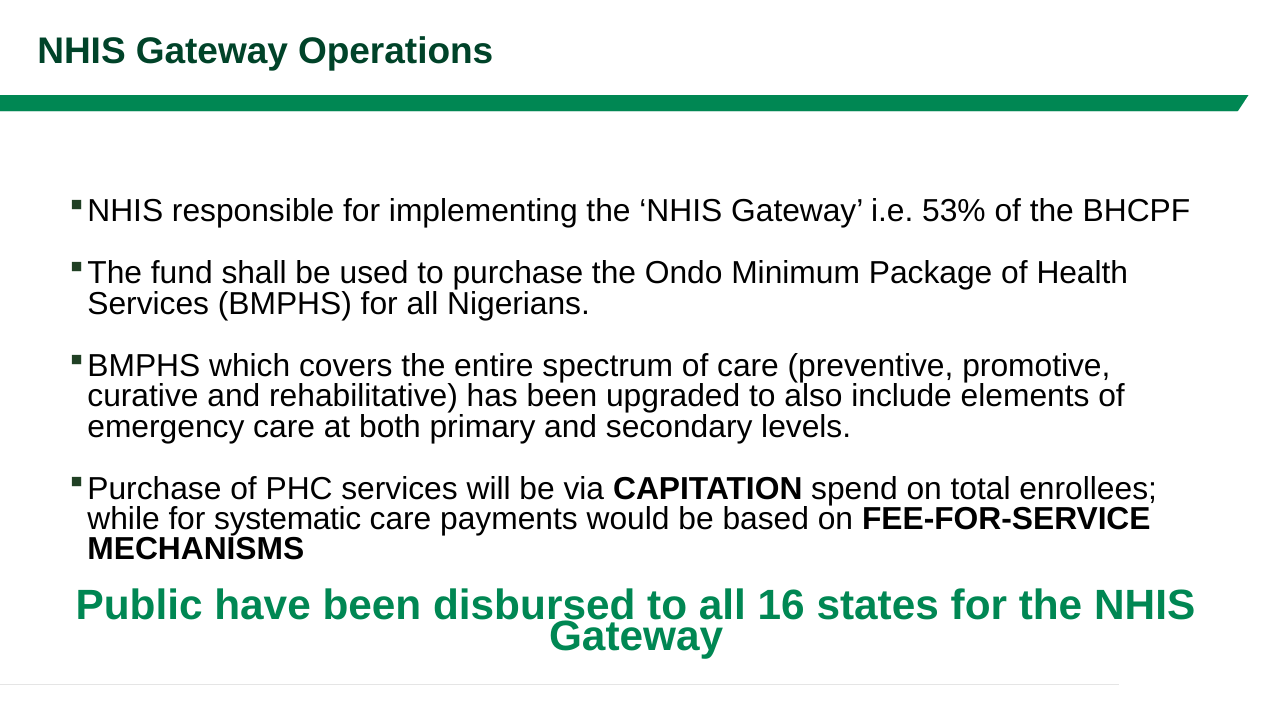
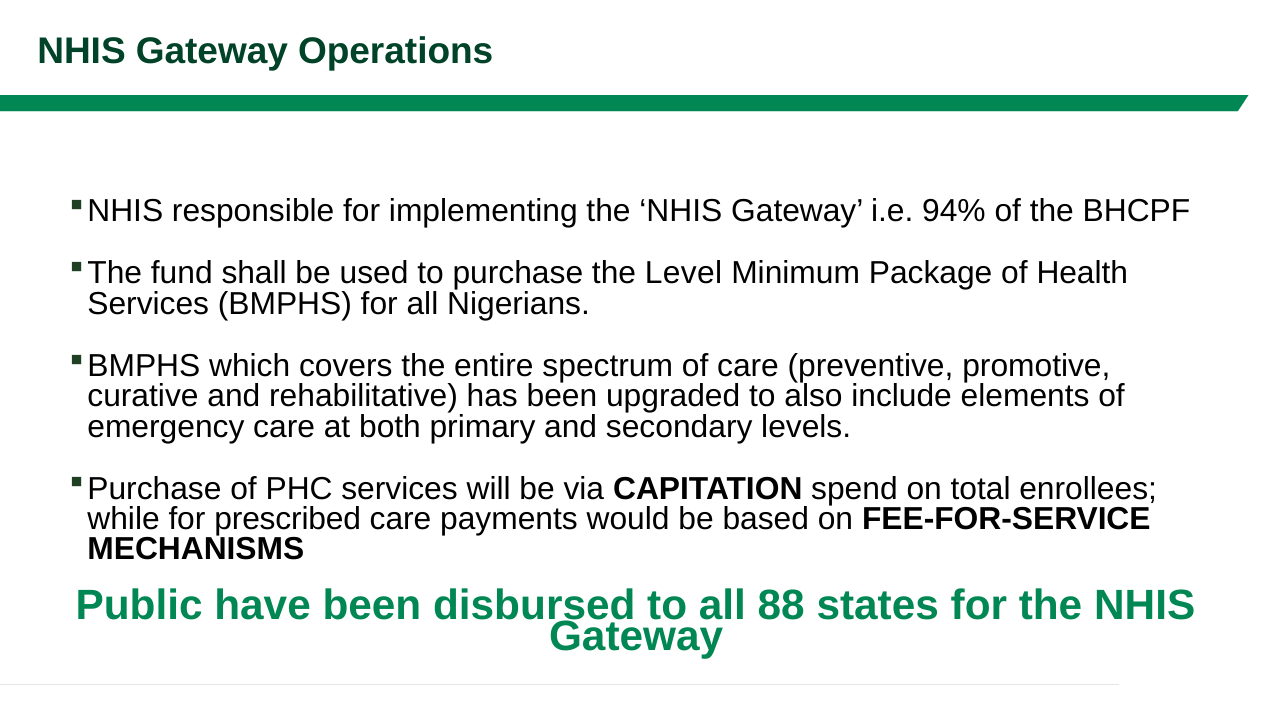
53%: 53% -> 94%
Ondo: Ondo -> Level
systematic: systematic -> prescribed
16: 16 -> 88
